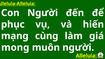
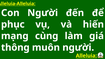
mong: mong -> thông
